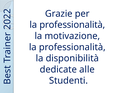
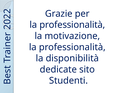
alle: alle -> sito
